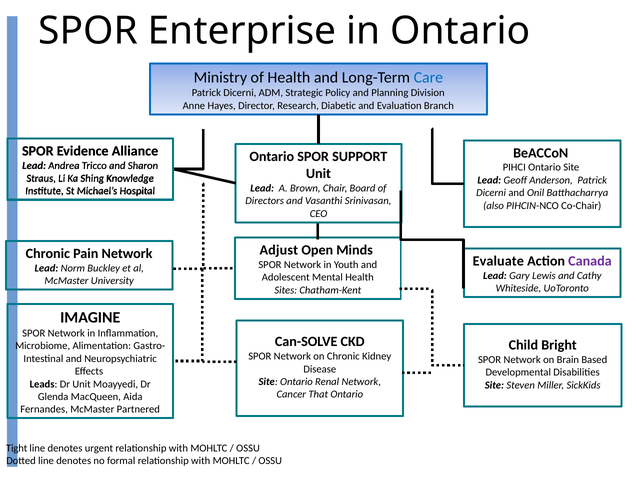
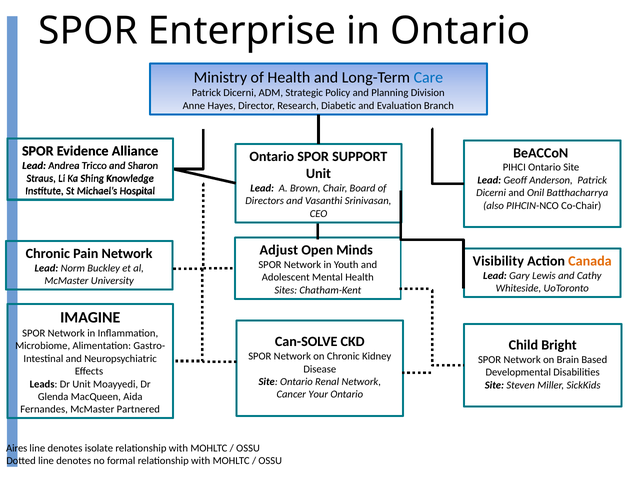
Evaluate: Evaluate -> Visibility
Canada colour: purple -> orange
That: That -> Your
Tight: Tight -> Aires
urgent: urgent -> isolate
